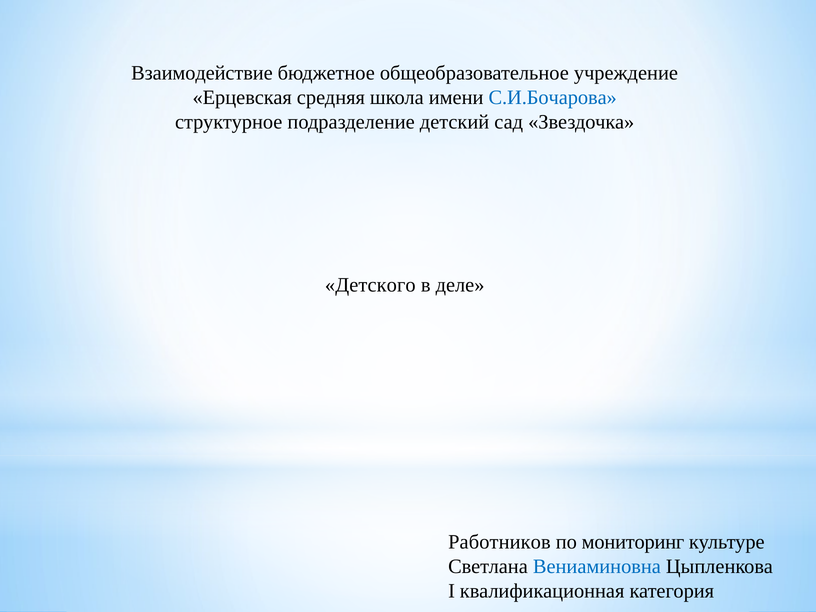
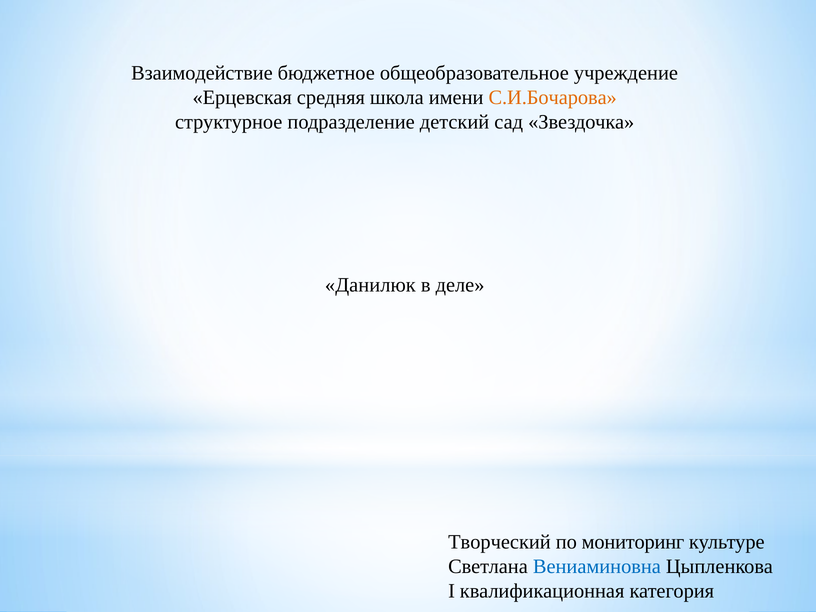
С.И.Бочарова colour: blue -> orange
Детского: Детского -> Данилюк
Работников: Работников -> Творческий
